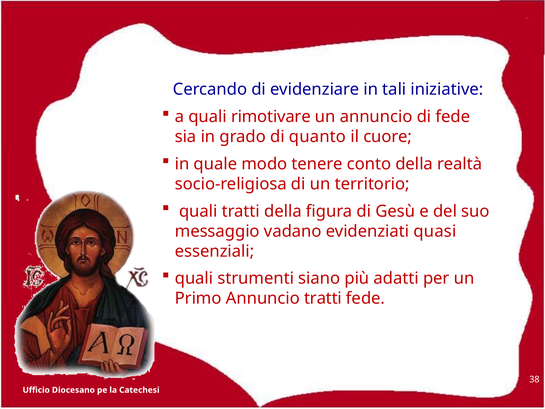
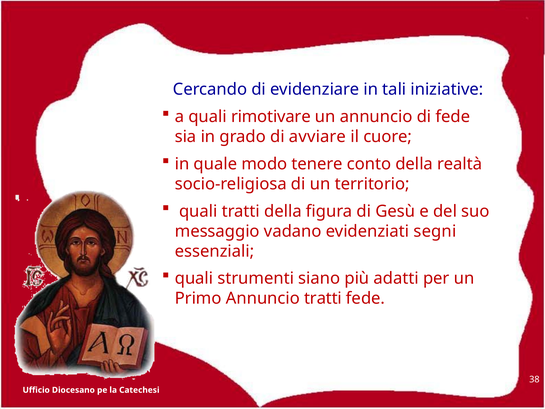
quanto: quanto -> avviare
quasi: quasi -> segni
